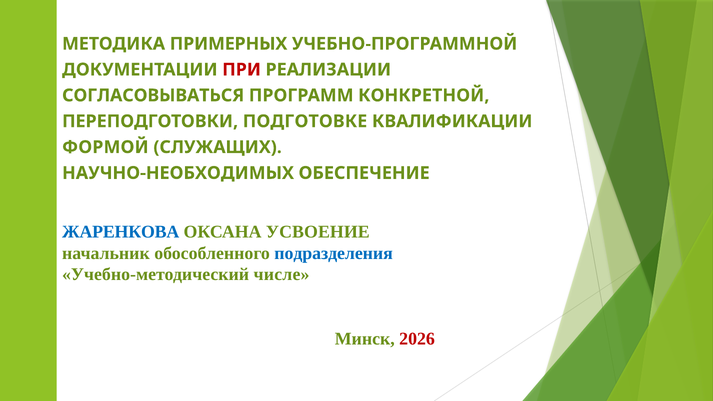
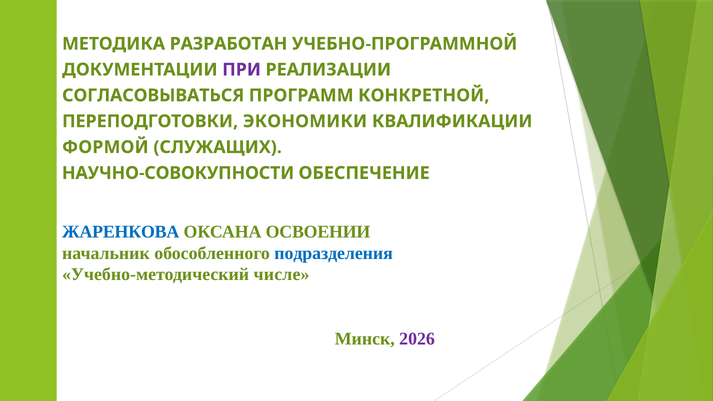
ПРИМЕРНЫХ: ПРИМЕРНЫХ -> РАЗРАБОТАН
ПРИ colour: red -> purple
ПОДГОТОВКЕ: ПОДГОТОВКЕ -> ЭКОНОМИКИ
НАУЧНО-НЕОБХОДИМЫХ: НАУЧНО-НЕОБХОДИМЫХ -> НАУЧНО-СОВОКУПНОСТИ
УСВОЕНИЕ: УСВОЕНИЕ -> ОСВОЕНИИ
2026 colour: red -> purple
